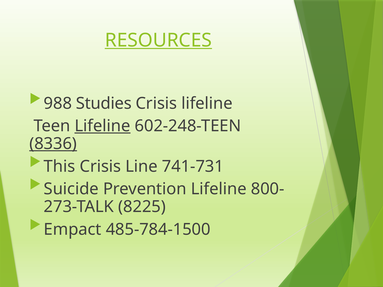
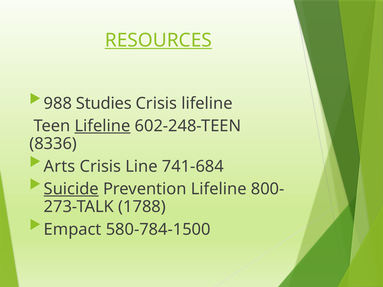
8336 underline: present -> none
This: This -> Arts
741-731: 741-731 -> 741-684
Suicide underline: none -> present
8225: 8225 -> 1788
485-784-1500: 485-784-1500 -> 580-784-1500
